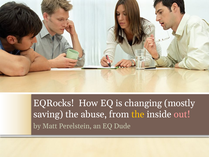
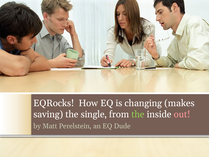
mostly: mostly -> makes
abuse: abuse -> single
the at (138, 114) colour: yellow -> light green
